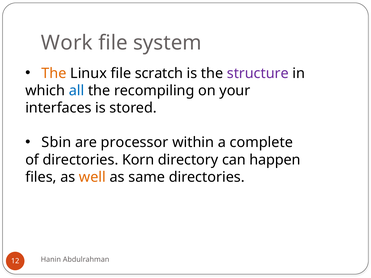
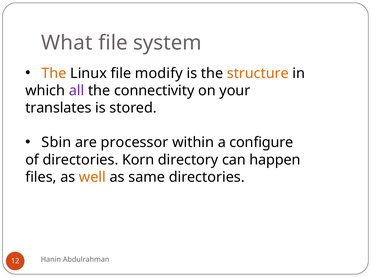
Work: Work -> What
scratch: scratch -> modify
structure colour: purple -> orange
all colour: blue -> purple
recompiling: recompiling -> connectivity
interfaces: interfaces -> translates
complete: complete -> configure
